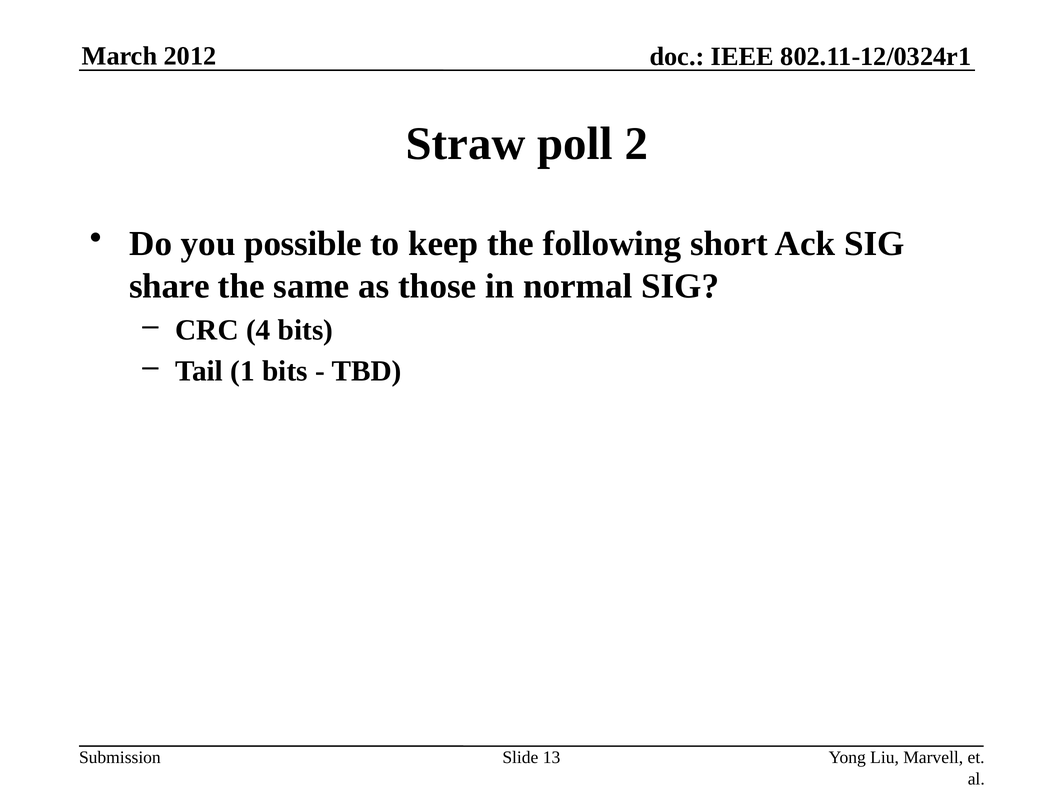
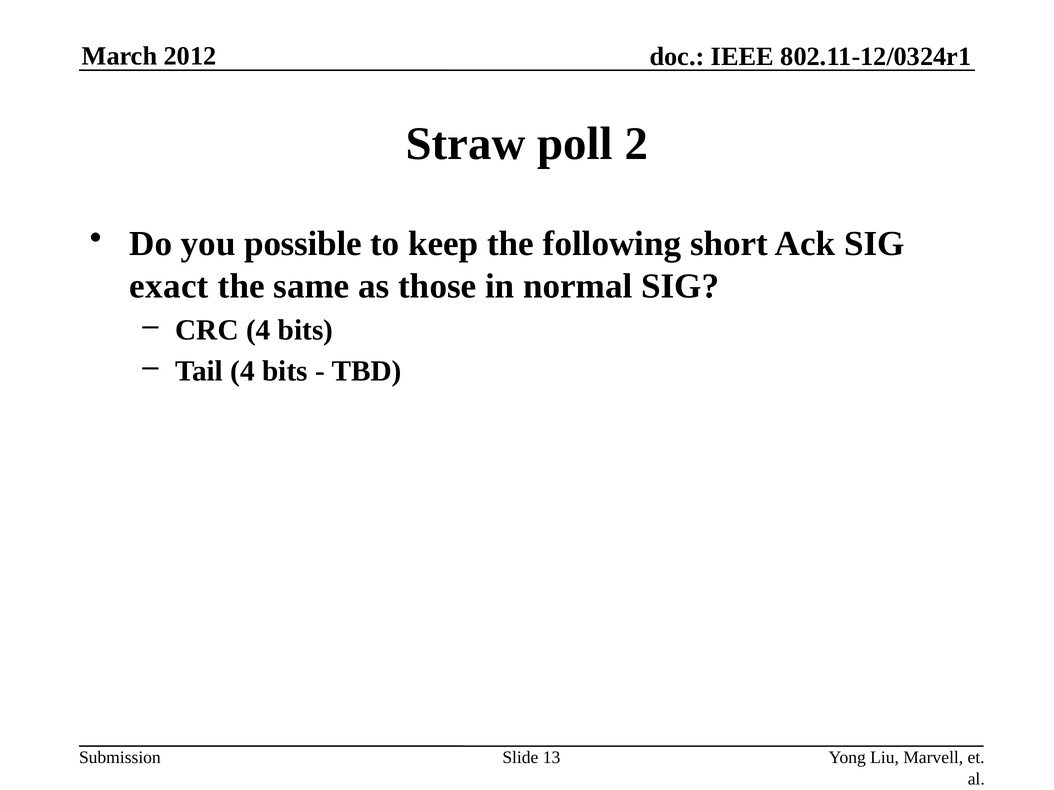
share: share -> exact
Tail 1: 1 -> 4
